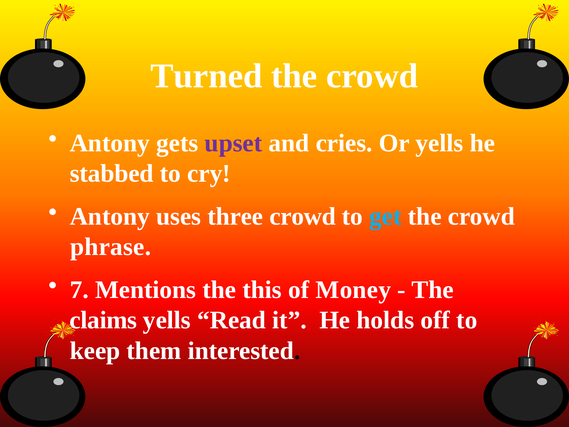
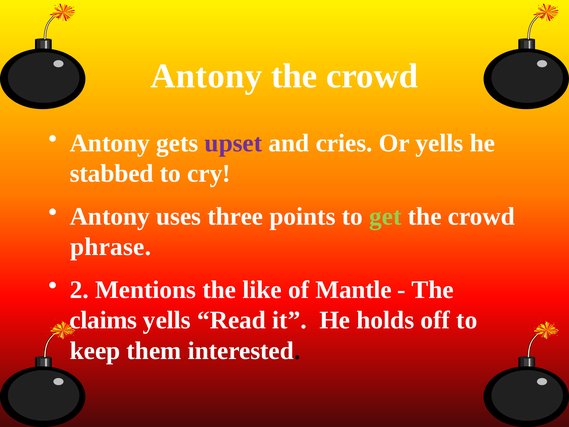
Turned at (206, 76): Turned -> Antony
three crowd: crowd -> points
get colour: light blue -> light green
7: 7 -> 2
this: this -> like
Money: Money -> Mantle
